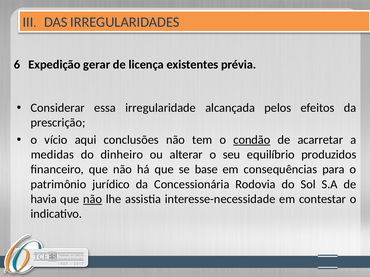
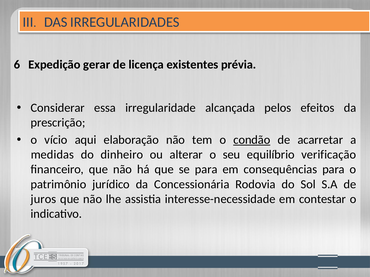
conclusões: conclusões -> elaboração
produzidos: produzidos -> verificação
se base: base -> para
havia: havia -> juros
não at (93, 199) underline: present -> none
